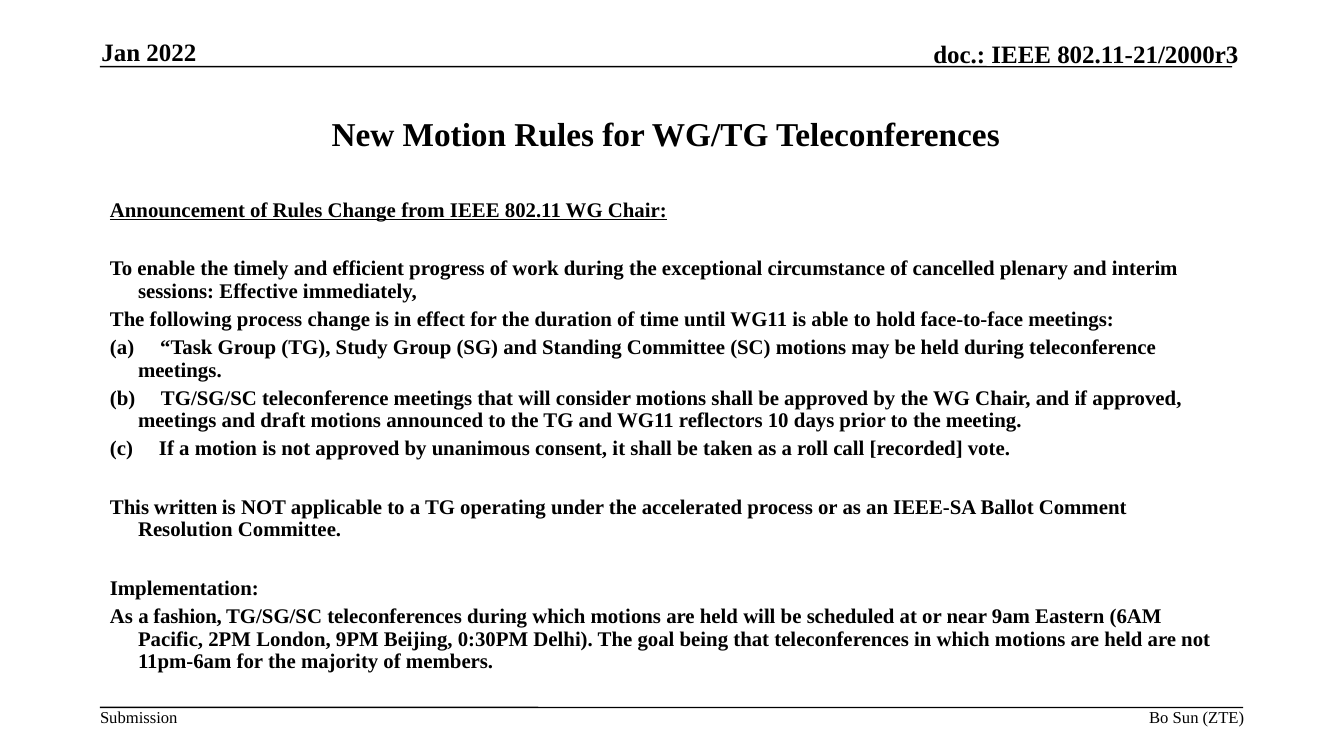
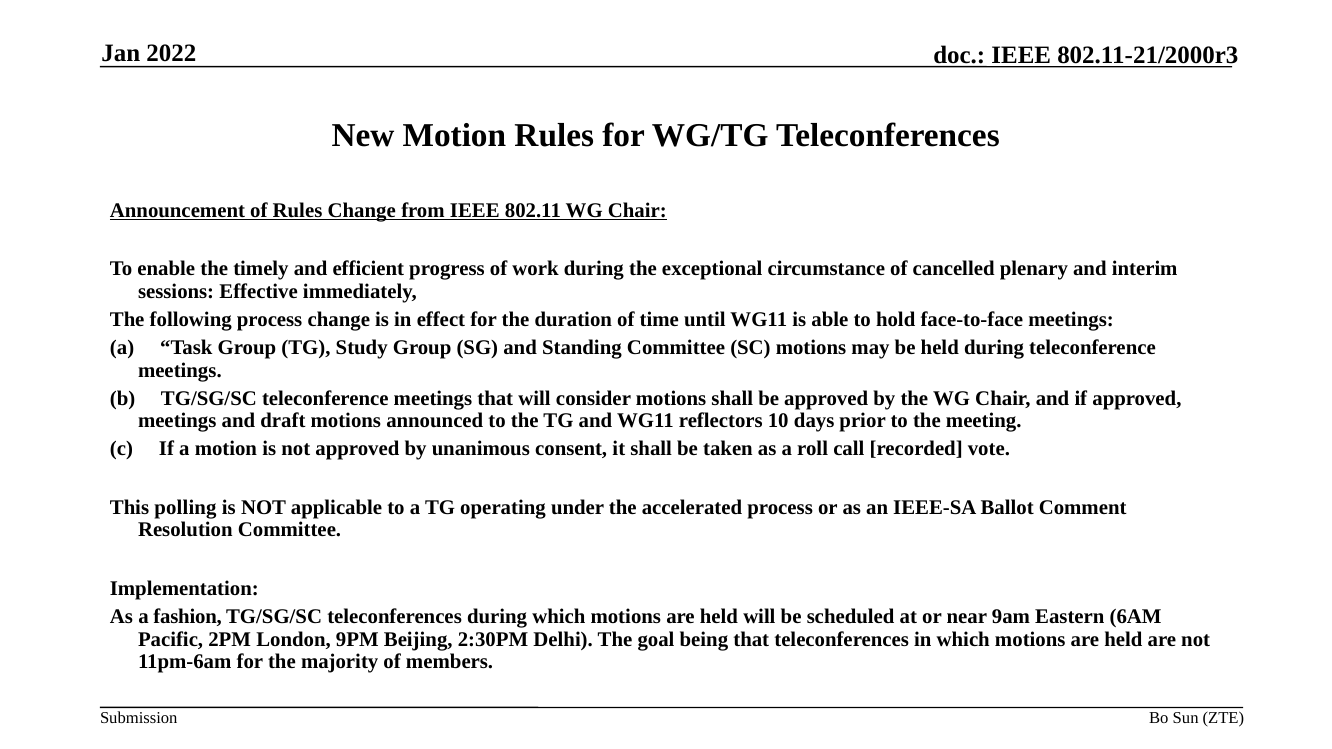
written: written -> polling
0:30PM: 0:30PM -> 2:30PM
